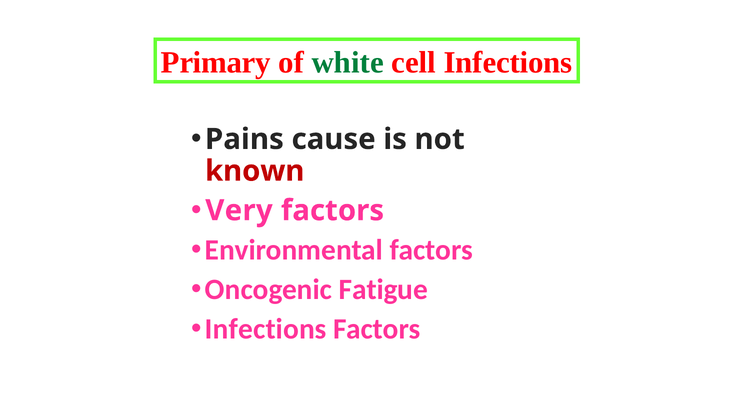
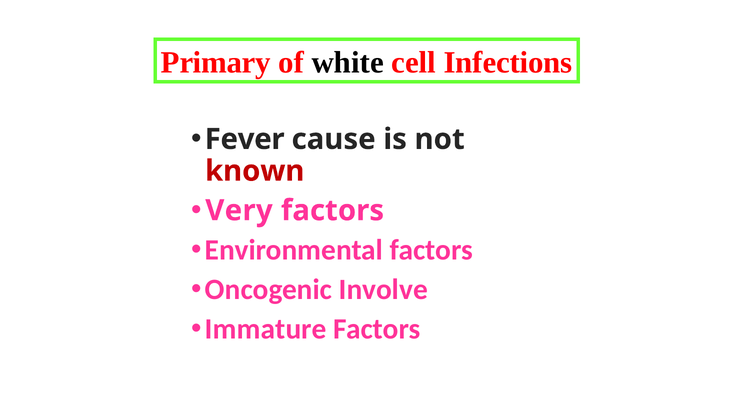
white colour: green -> black
Pains: Pains -> Fever
Fatigue: Fatigue -> Involve
Infections at (266, 329): Infections -> Immature
